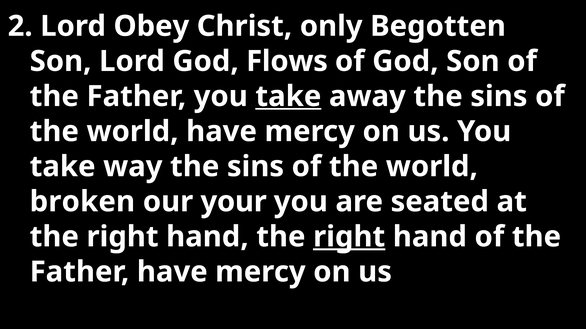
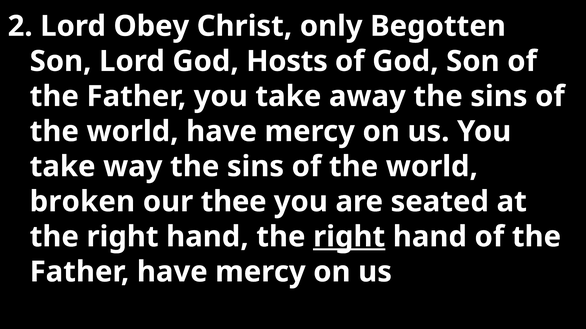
Flows: Flows -> Hosts
take at (288, 97) underline: present -> none
your: your -> thee
